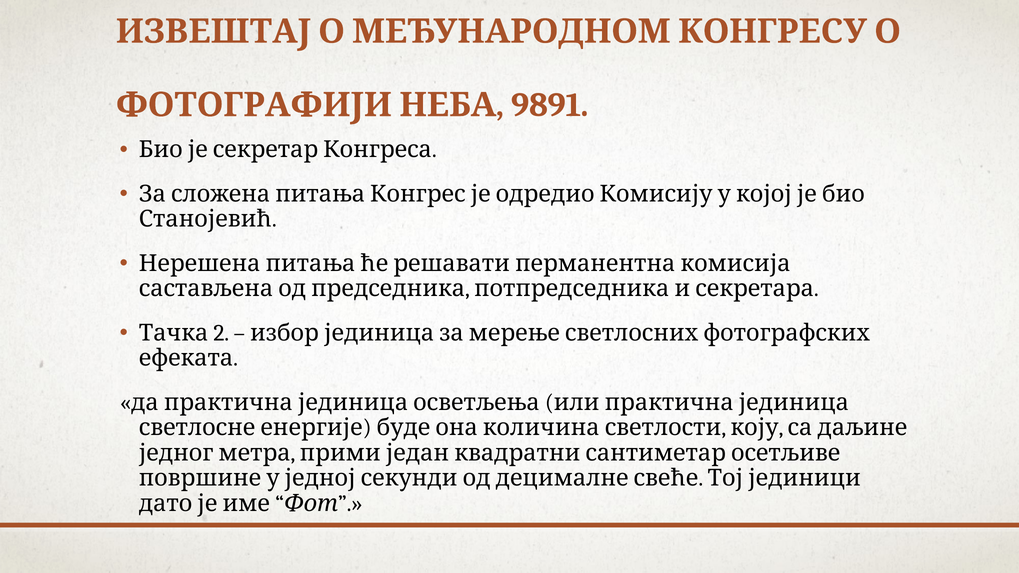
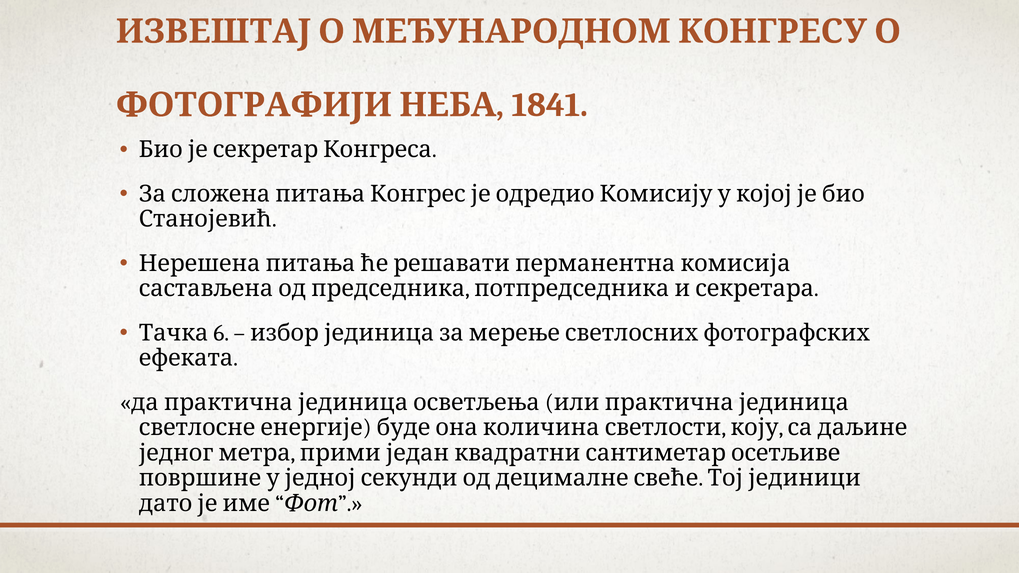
9891: 9891 -> 1841
2: 2 -> 6
